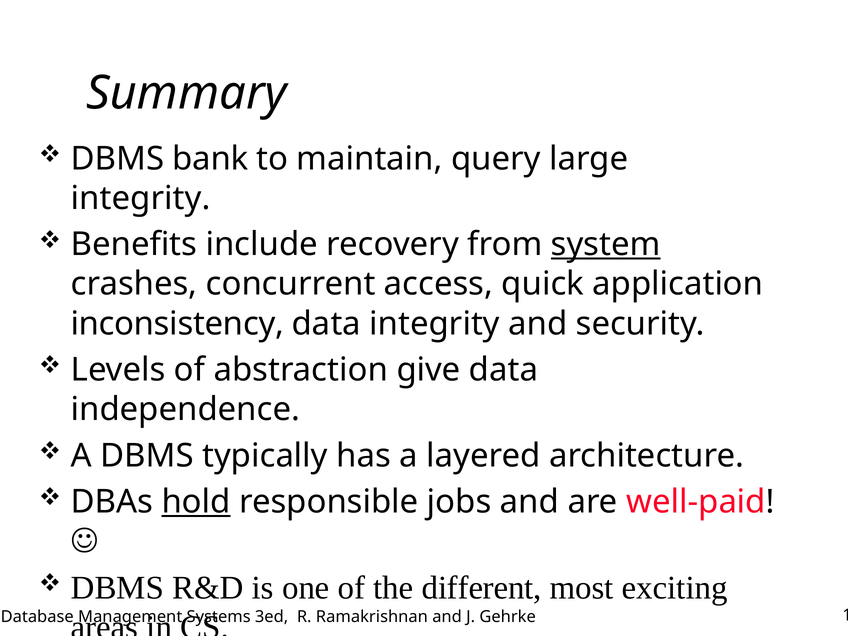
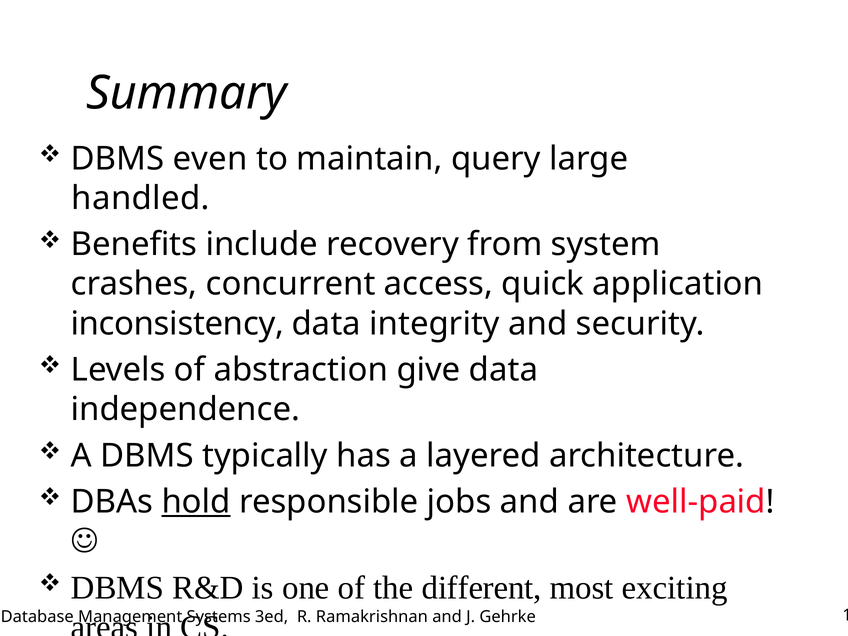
bank: bank -> even
integrity at (141, 198): integrity -> handled
system underline: present -> none
